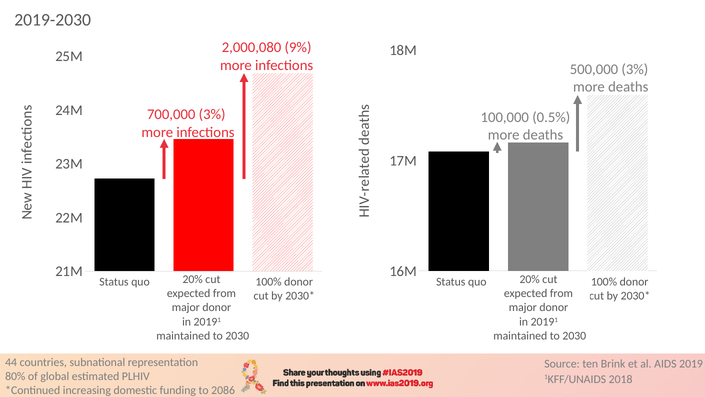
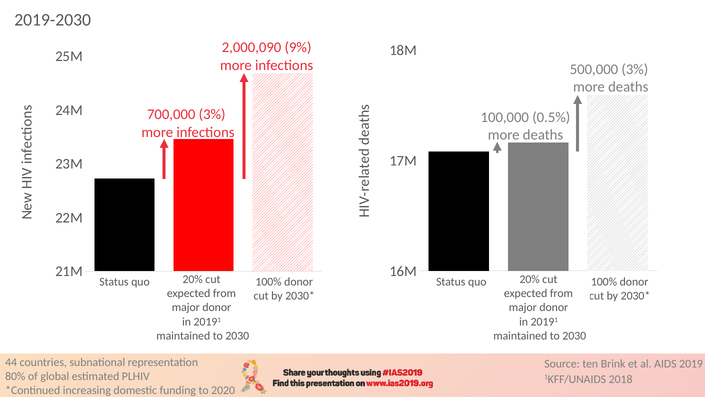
2,000,080: 2,000,080 -> 2,000,090
2086: 2086 -> 2020
